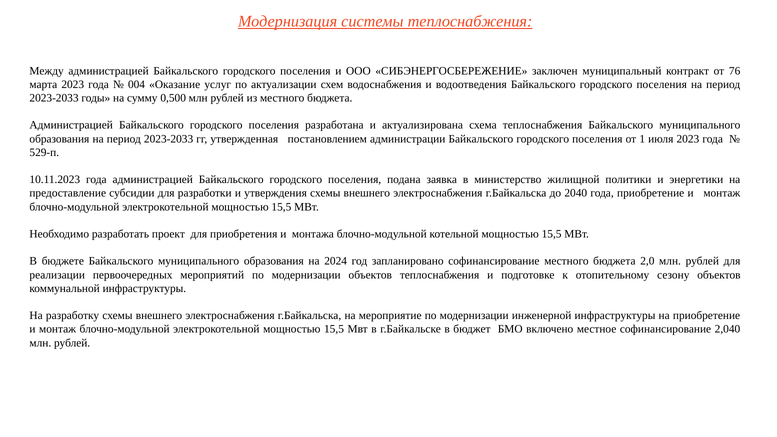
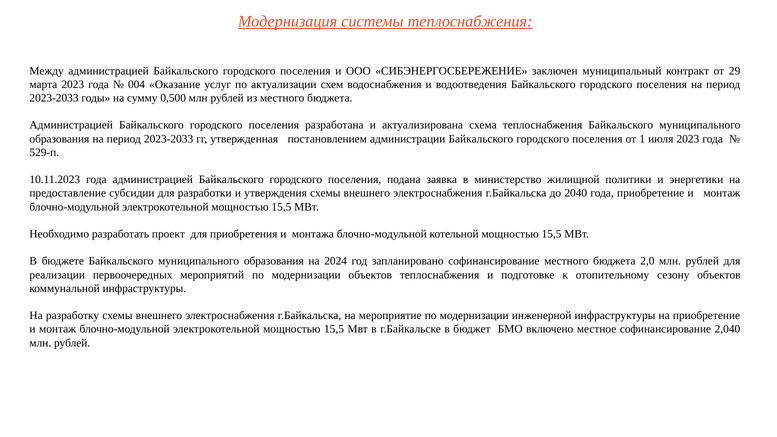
76: 76 -> 29
